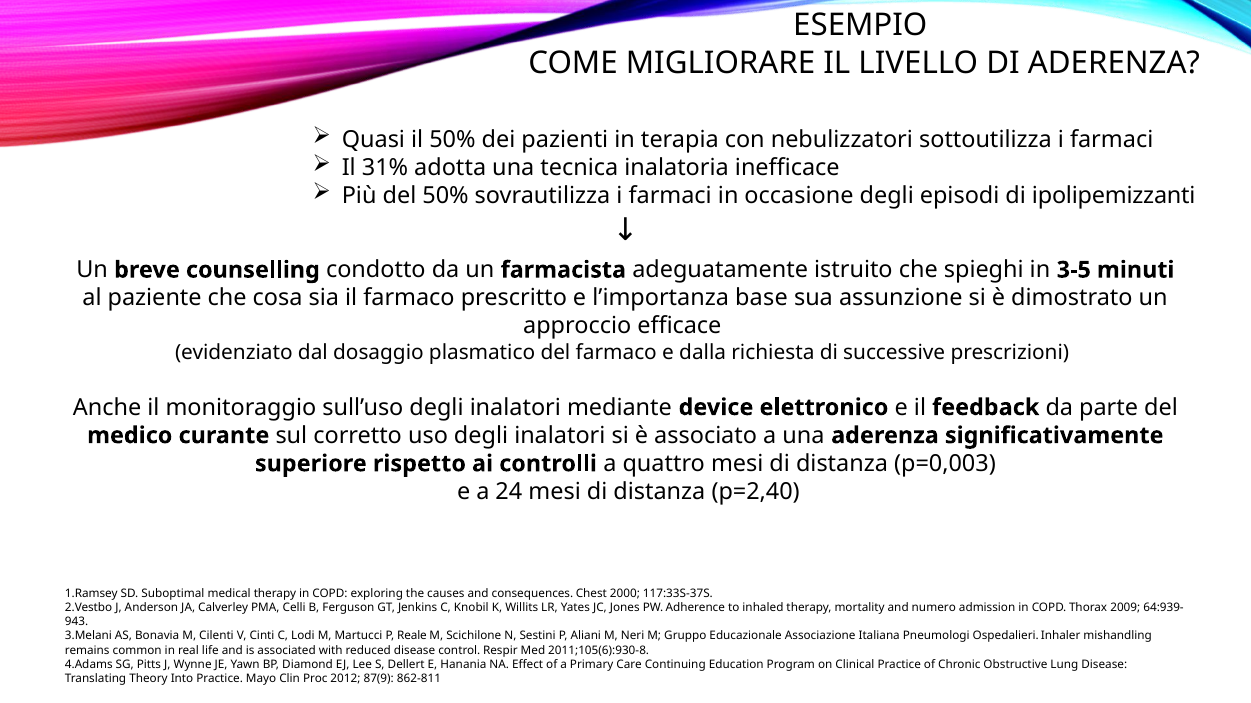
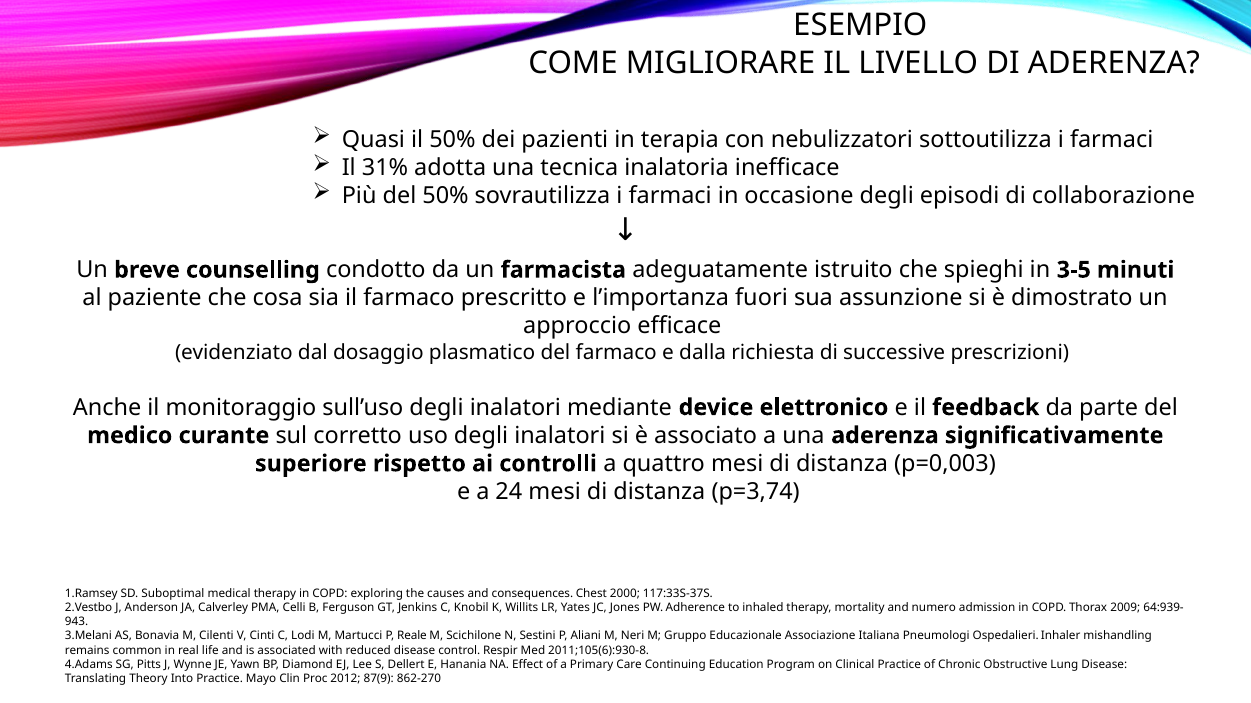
ipolipemizzanti: ipolipemizzanti -> collaborazione
base: base -> fuori
p=2,40: p=2,40 -> p=3,74
862-811: 862-811 -> 862-270
